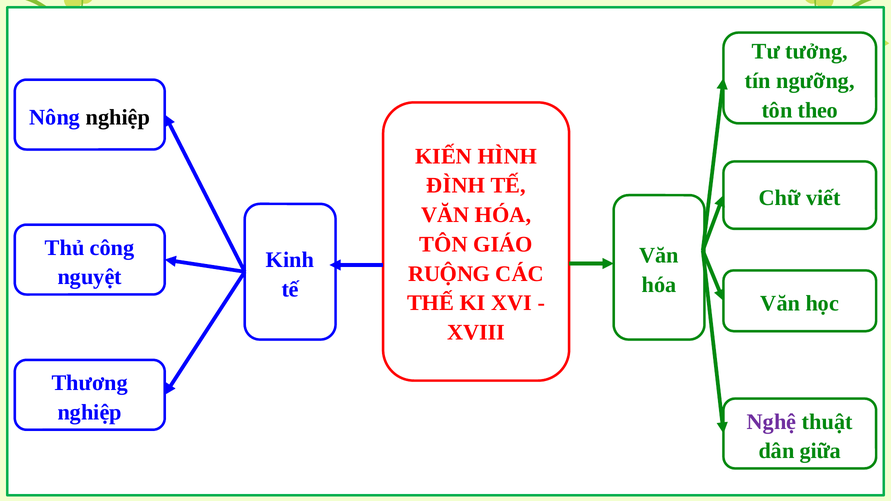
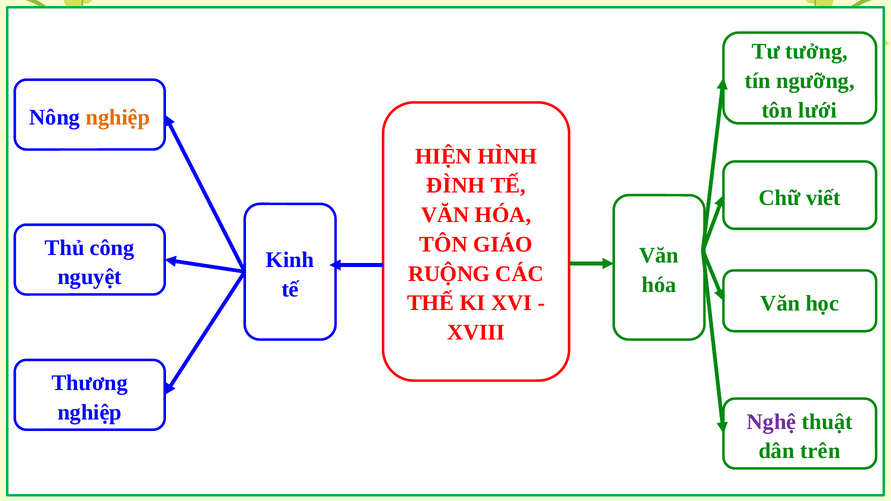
theo: theo -> lưới
nghiệp at (118, 117) colour: black -> orange
KIẾN: KIẾN -> HIỆN
giữa: giữa -> trên
